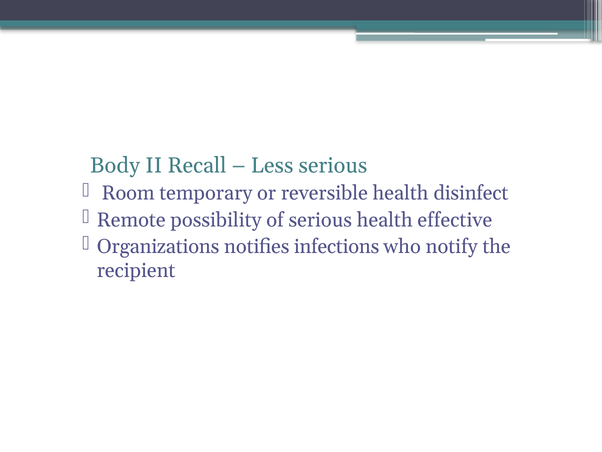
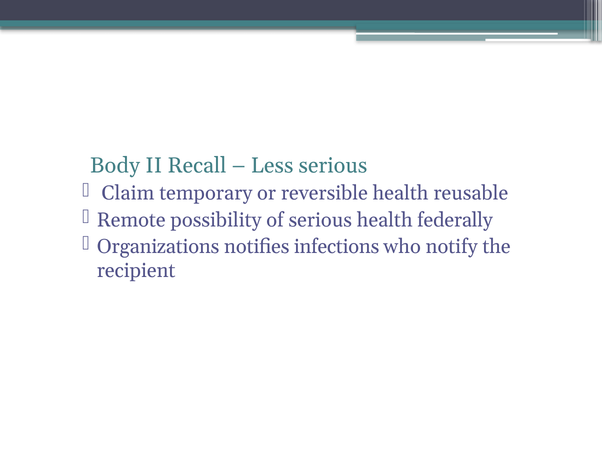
Room: Room -> Claim
disinfect: disinfect -> reusable
effective: effective -> federally
